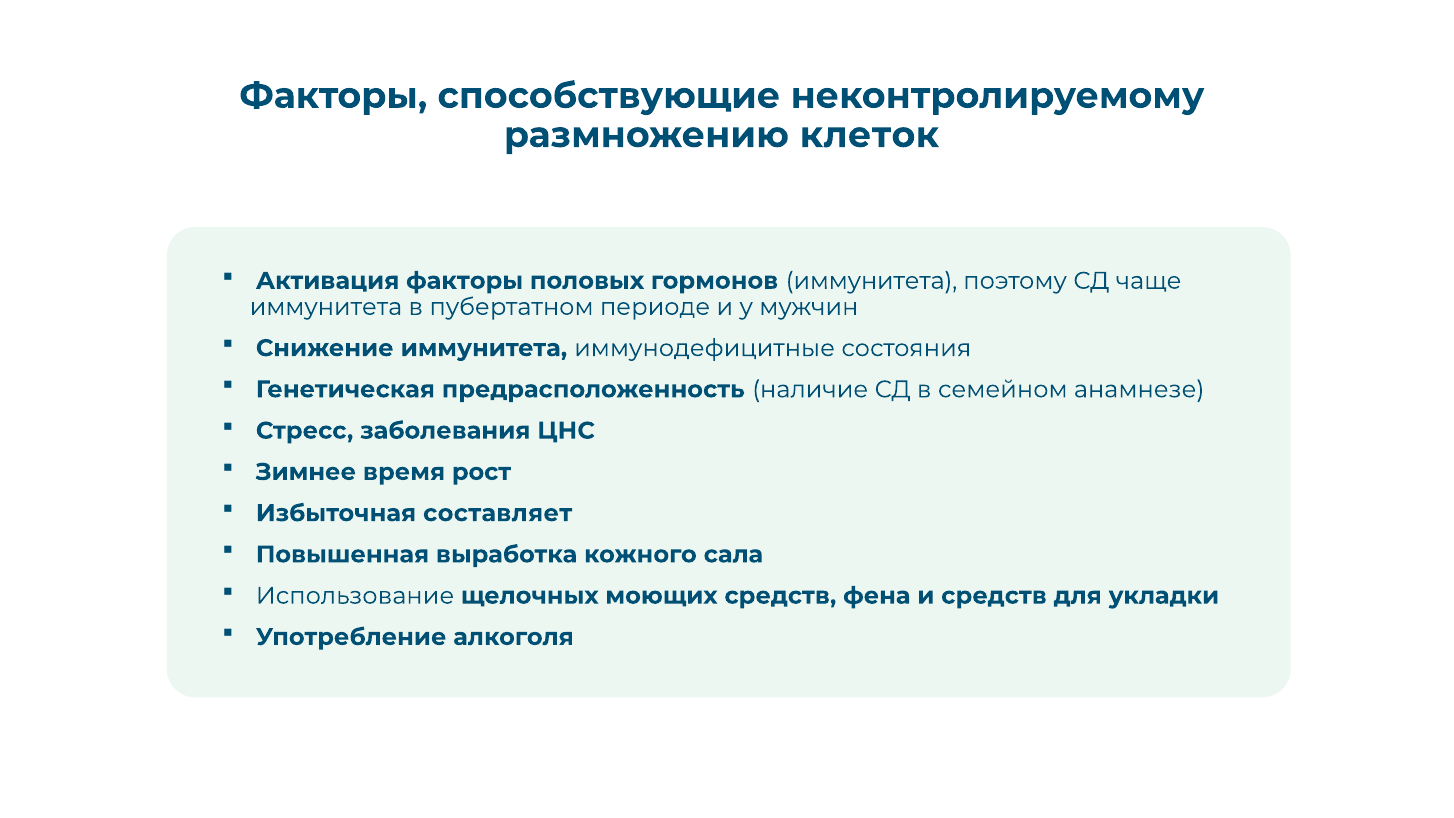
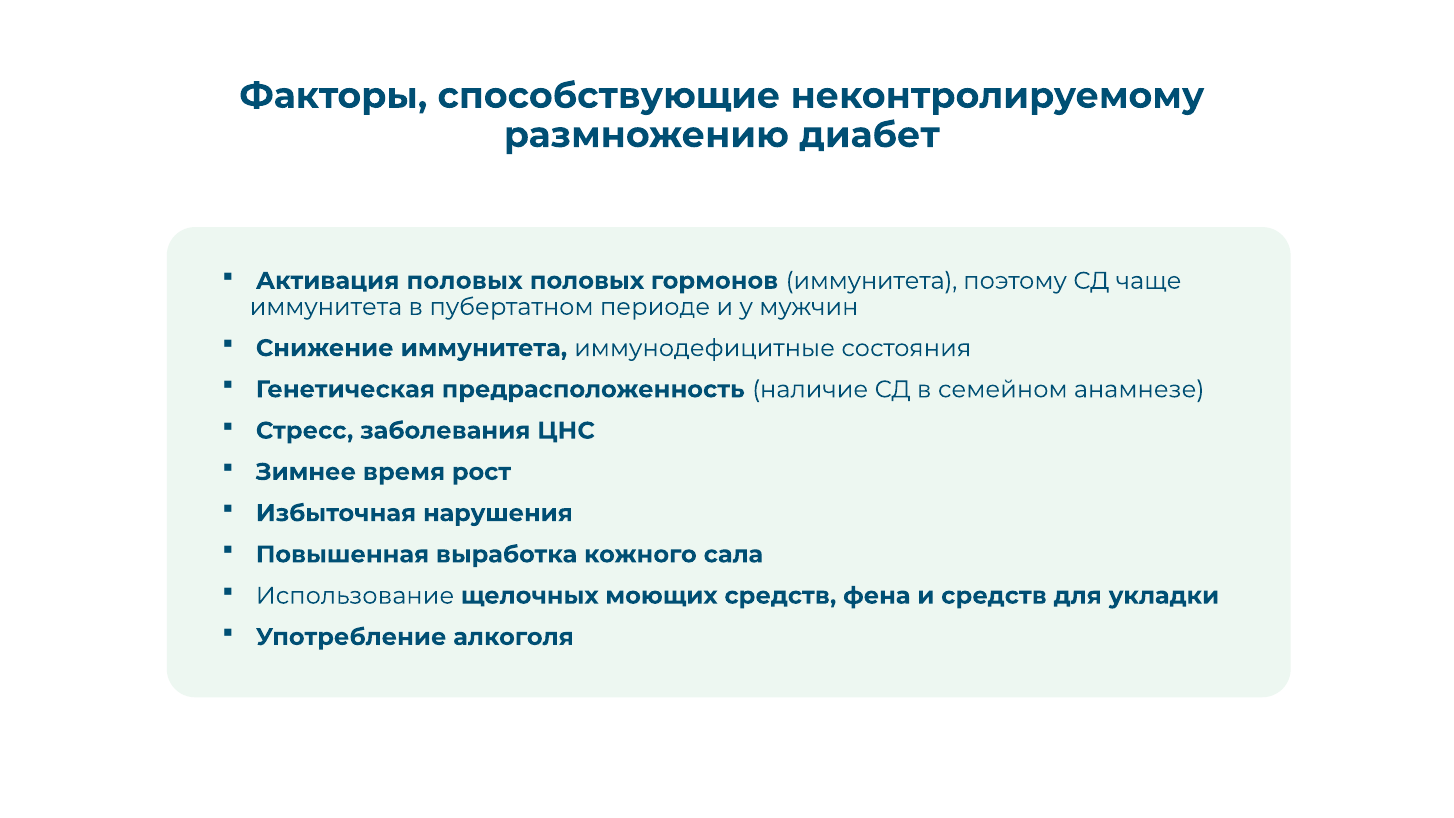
клеток: клеток -> диабет
Активация факторы: факторы -> половых
составляет: составляет -> нарушения
